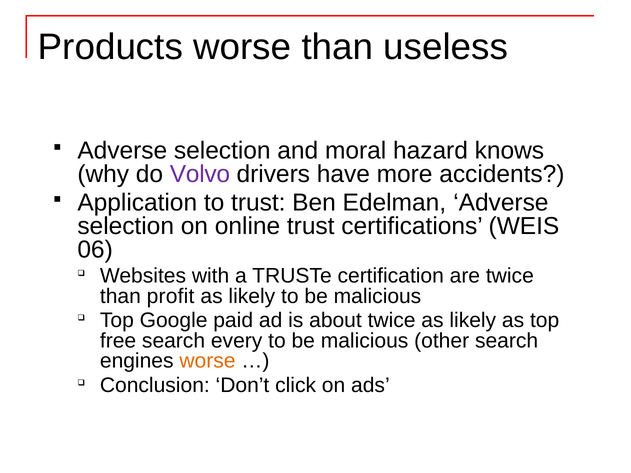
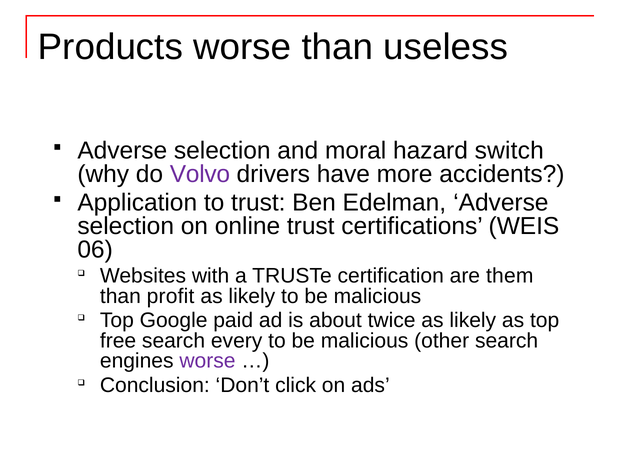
knows: knows -> switch
are twice: twice -> them
worse at (207, 361) colour: orange -> purple
